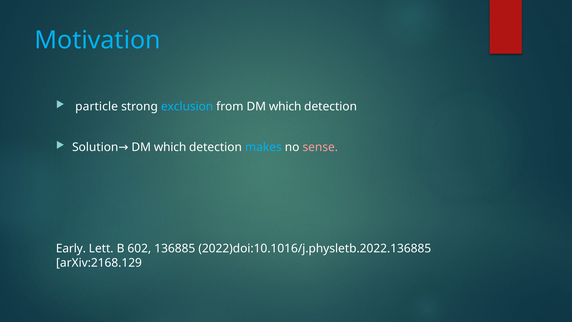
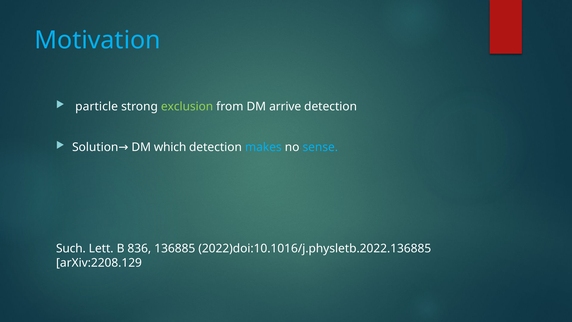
exclusion colour: light blue -> light green
from DM which: which -> arrive
sense colour: pink -> light blue
Early: Early -> Such
602: 602 -> 836
arXiv:2168.129: arXiv:2168.129 -> arXiv:2208.129
